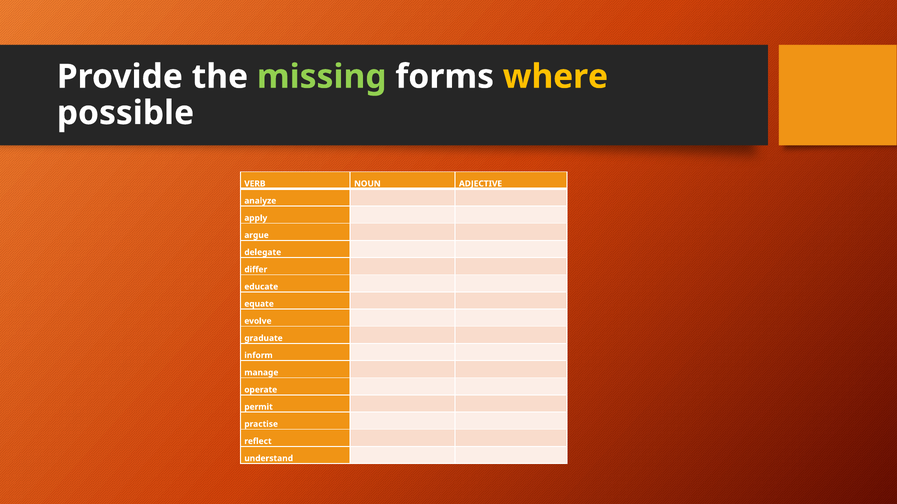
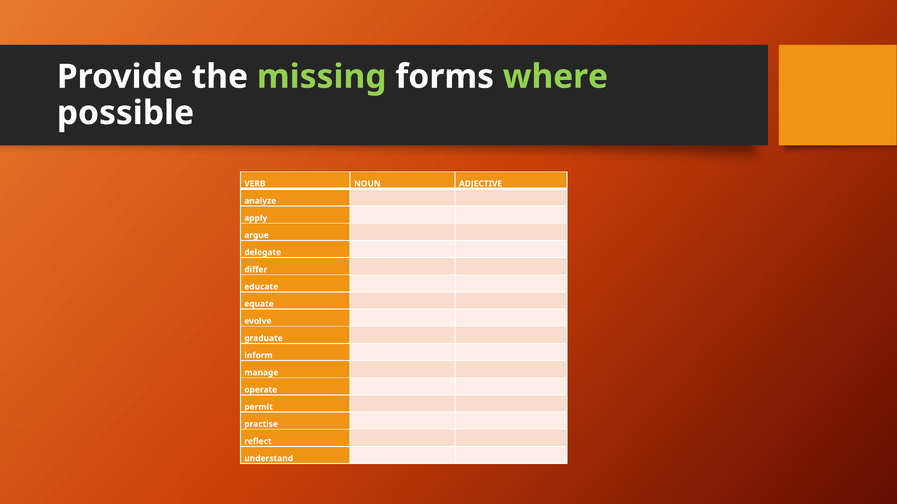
where colour: yellow -> light green
